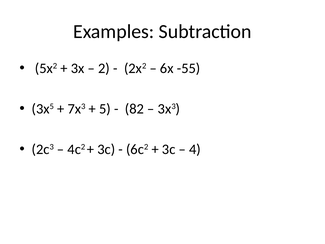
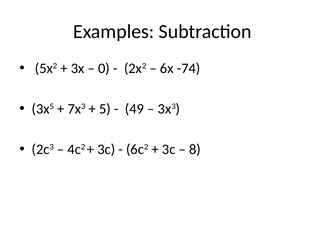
2: 2 -> 0
-55: -55 -> -74
82: 82 -> 49
4: 4 -> 8
